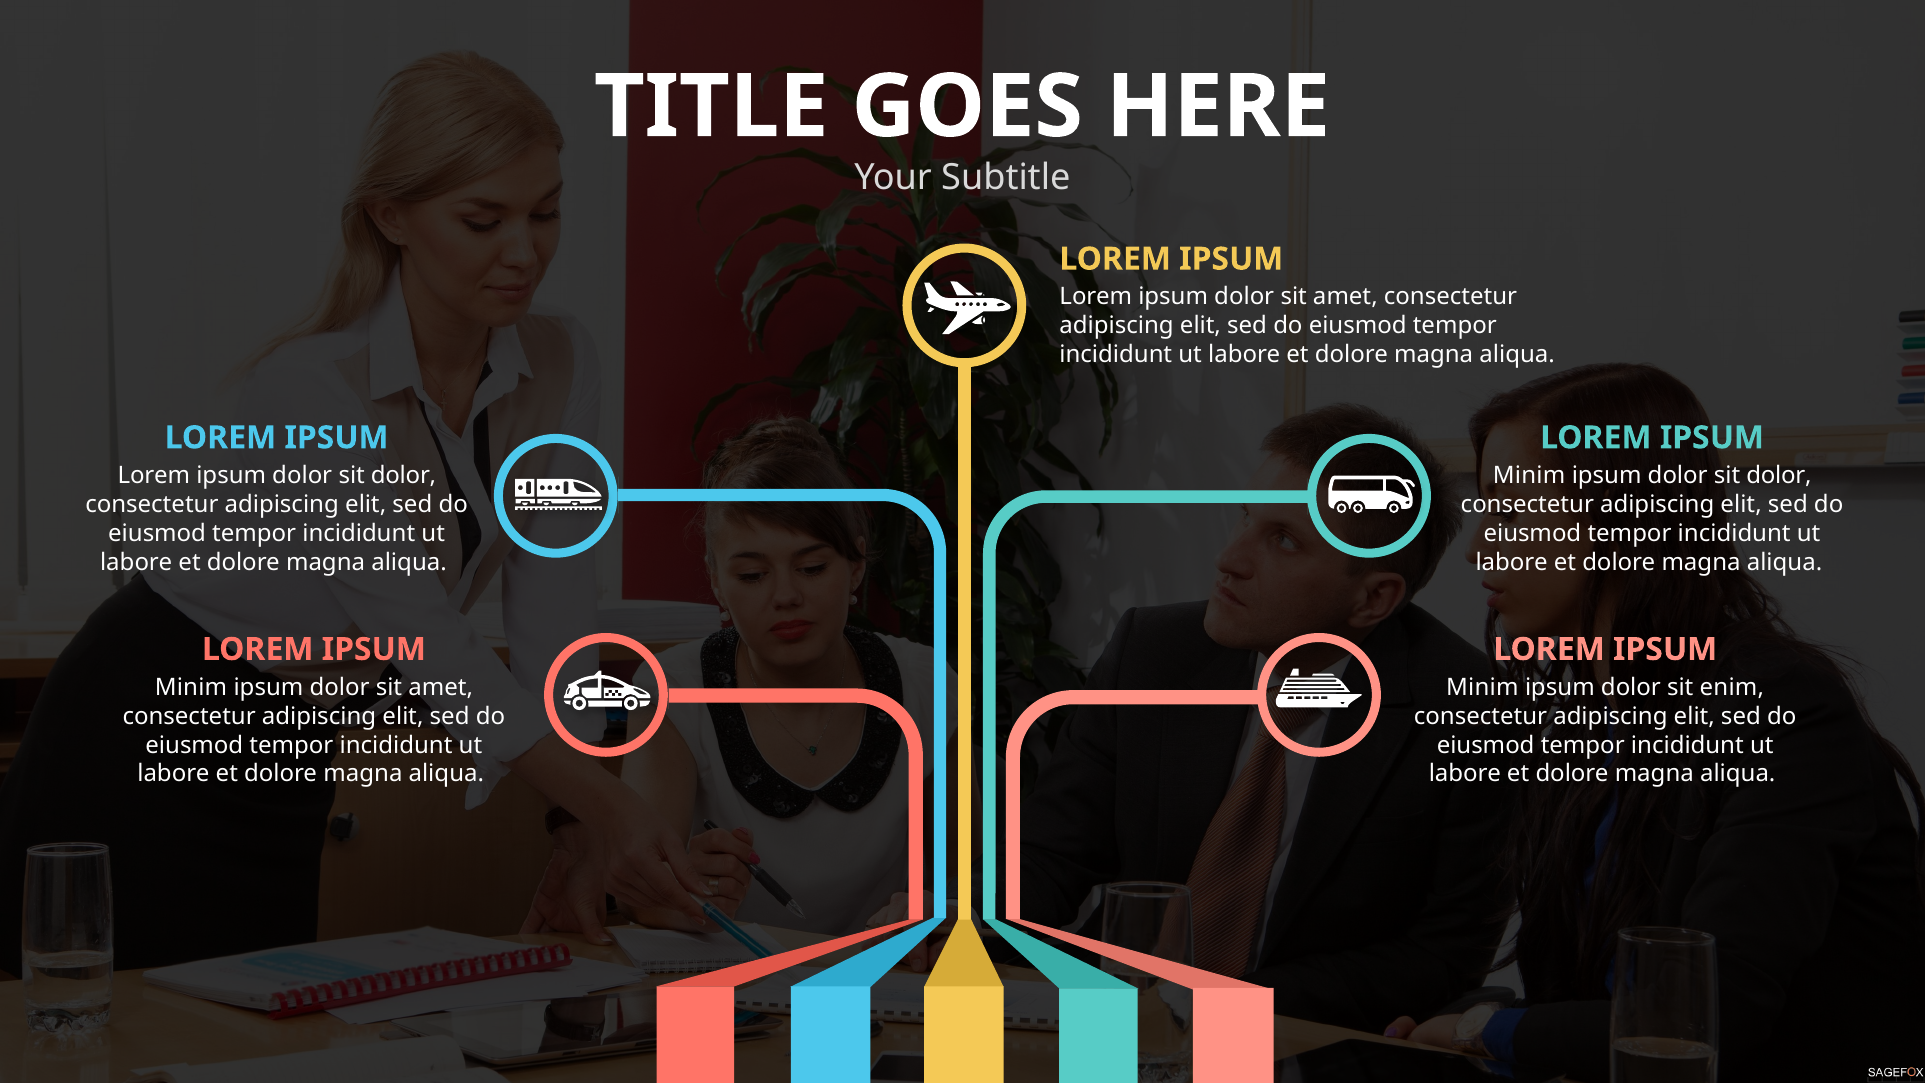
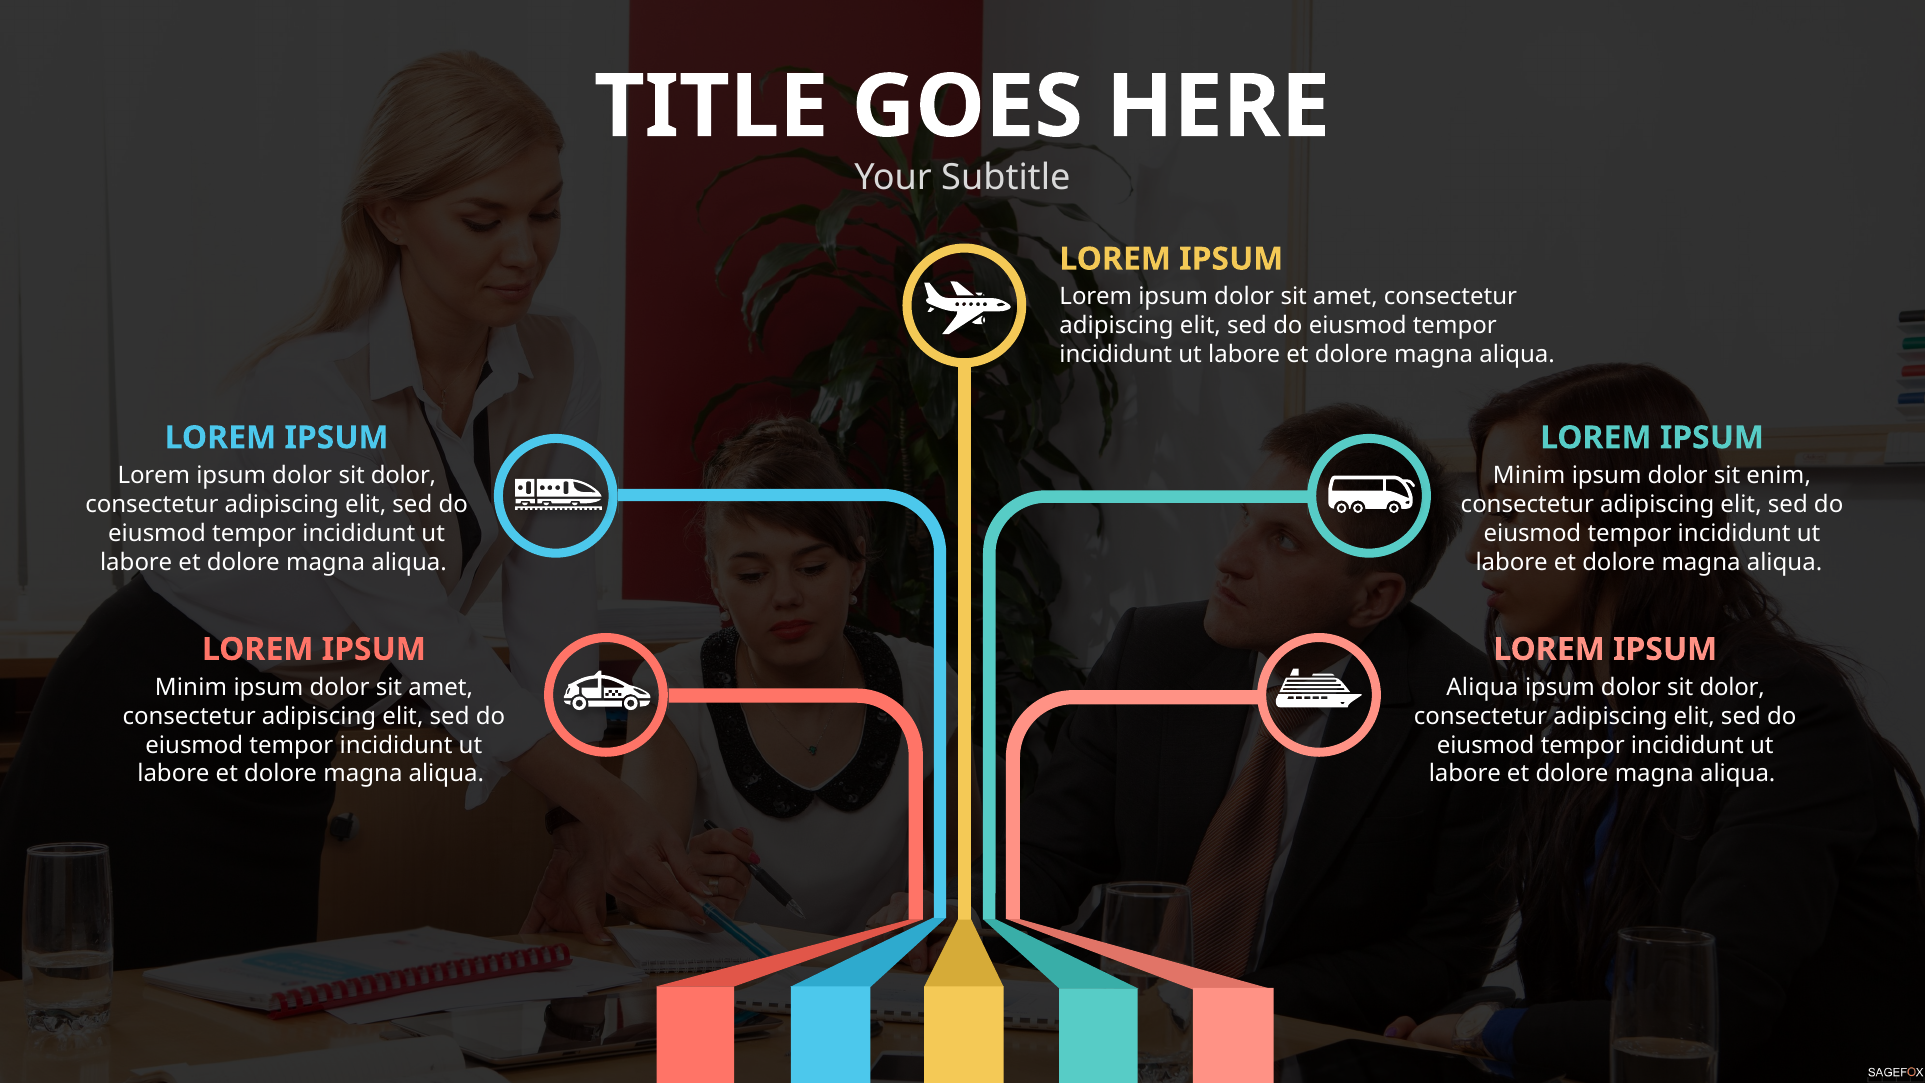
dolor at (1779, 476): dolor -> enim
Minim at (1482, 687): Minim -> Aliqua
enim at (1732, 687): enim -> dolor
